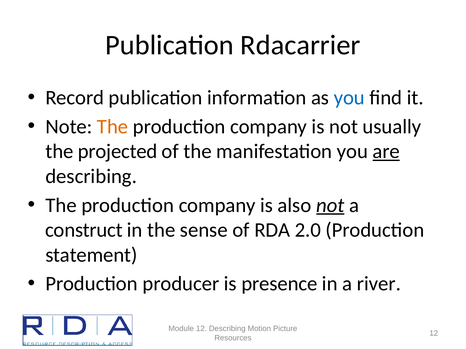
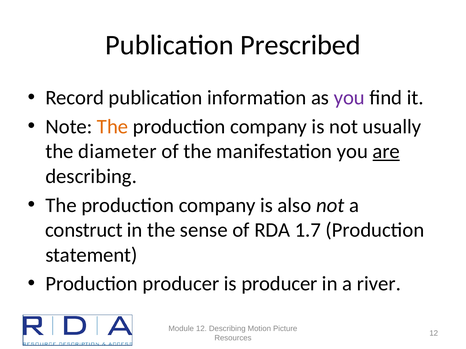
Rdacarrier: Rdacarrier -> Prescribed
you at (349, 98) colour: blue -> purple
projected: projected -> diameter
not at (330, 205) underline: present -> none
2.0: 2.0 -> 1.7
is presence: presence -> producer
